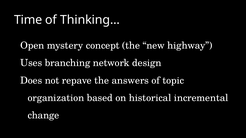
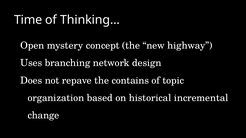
answers: answers -> contains
